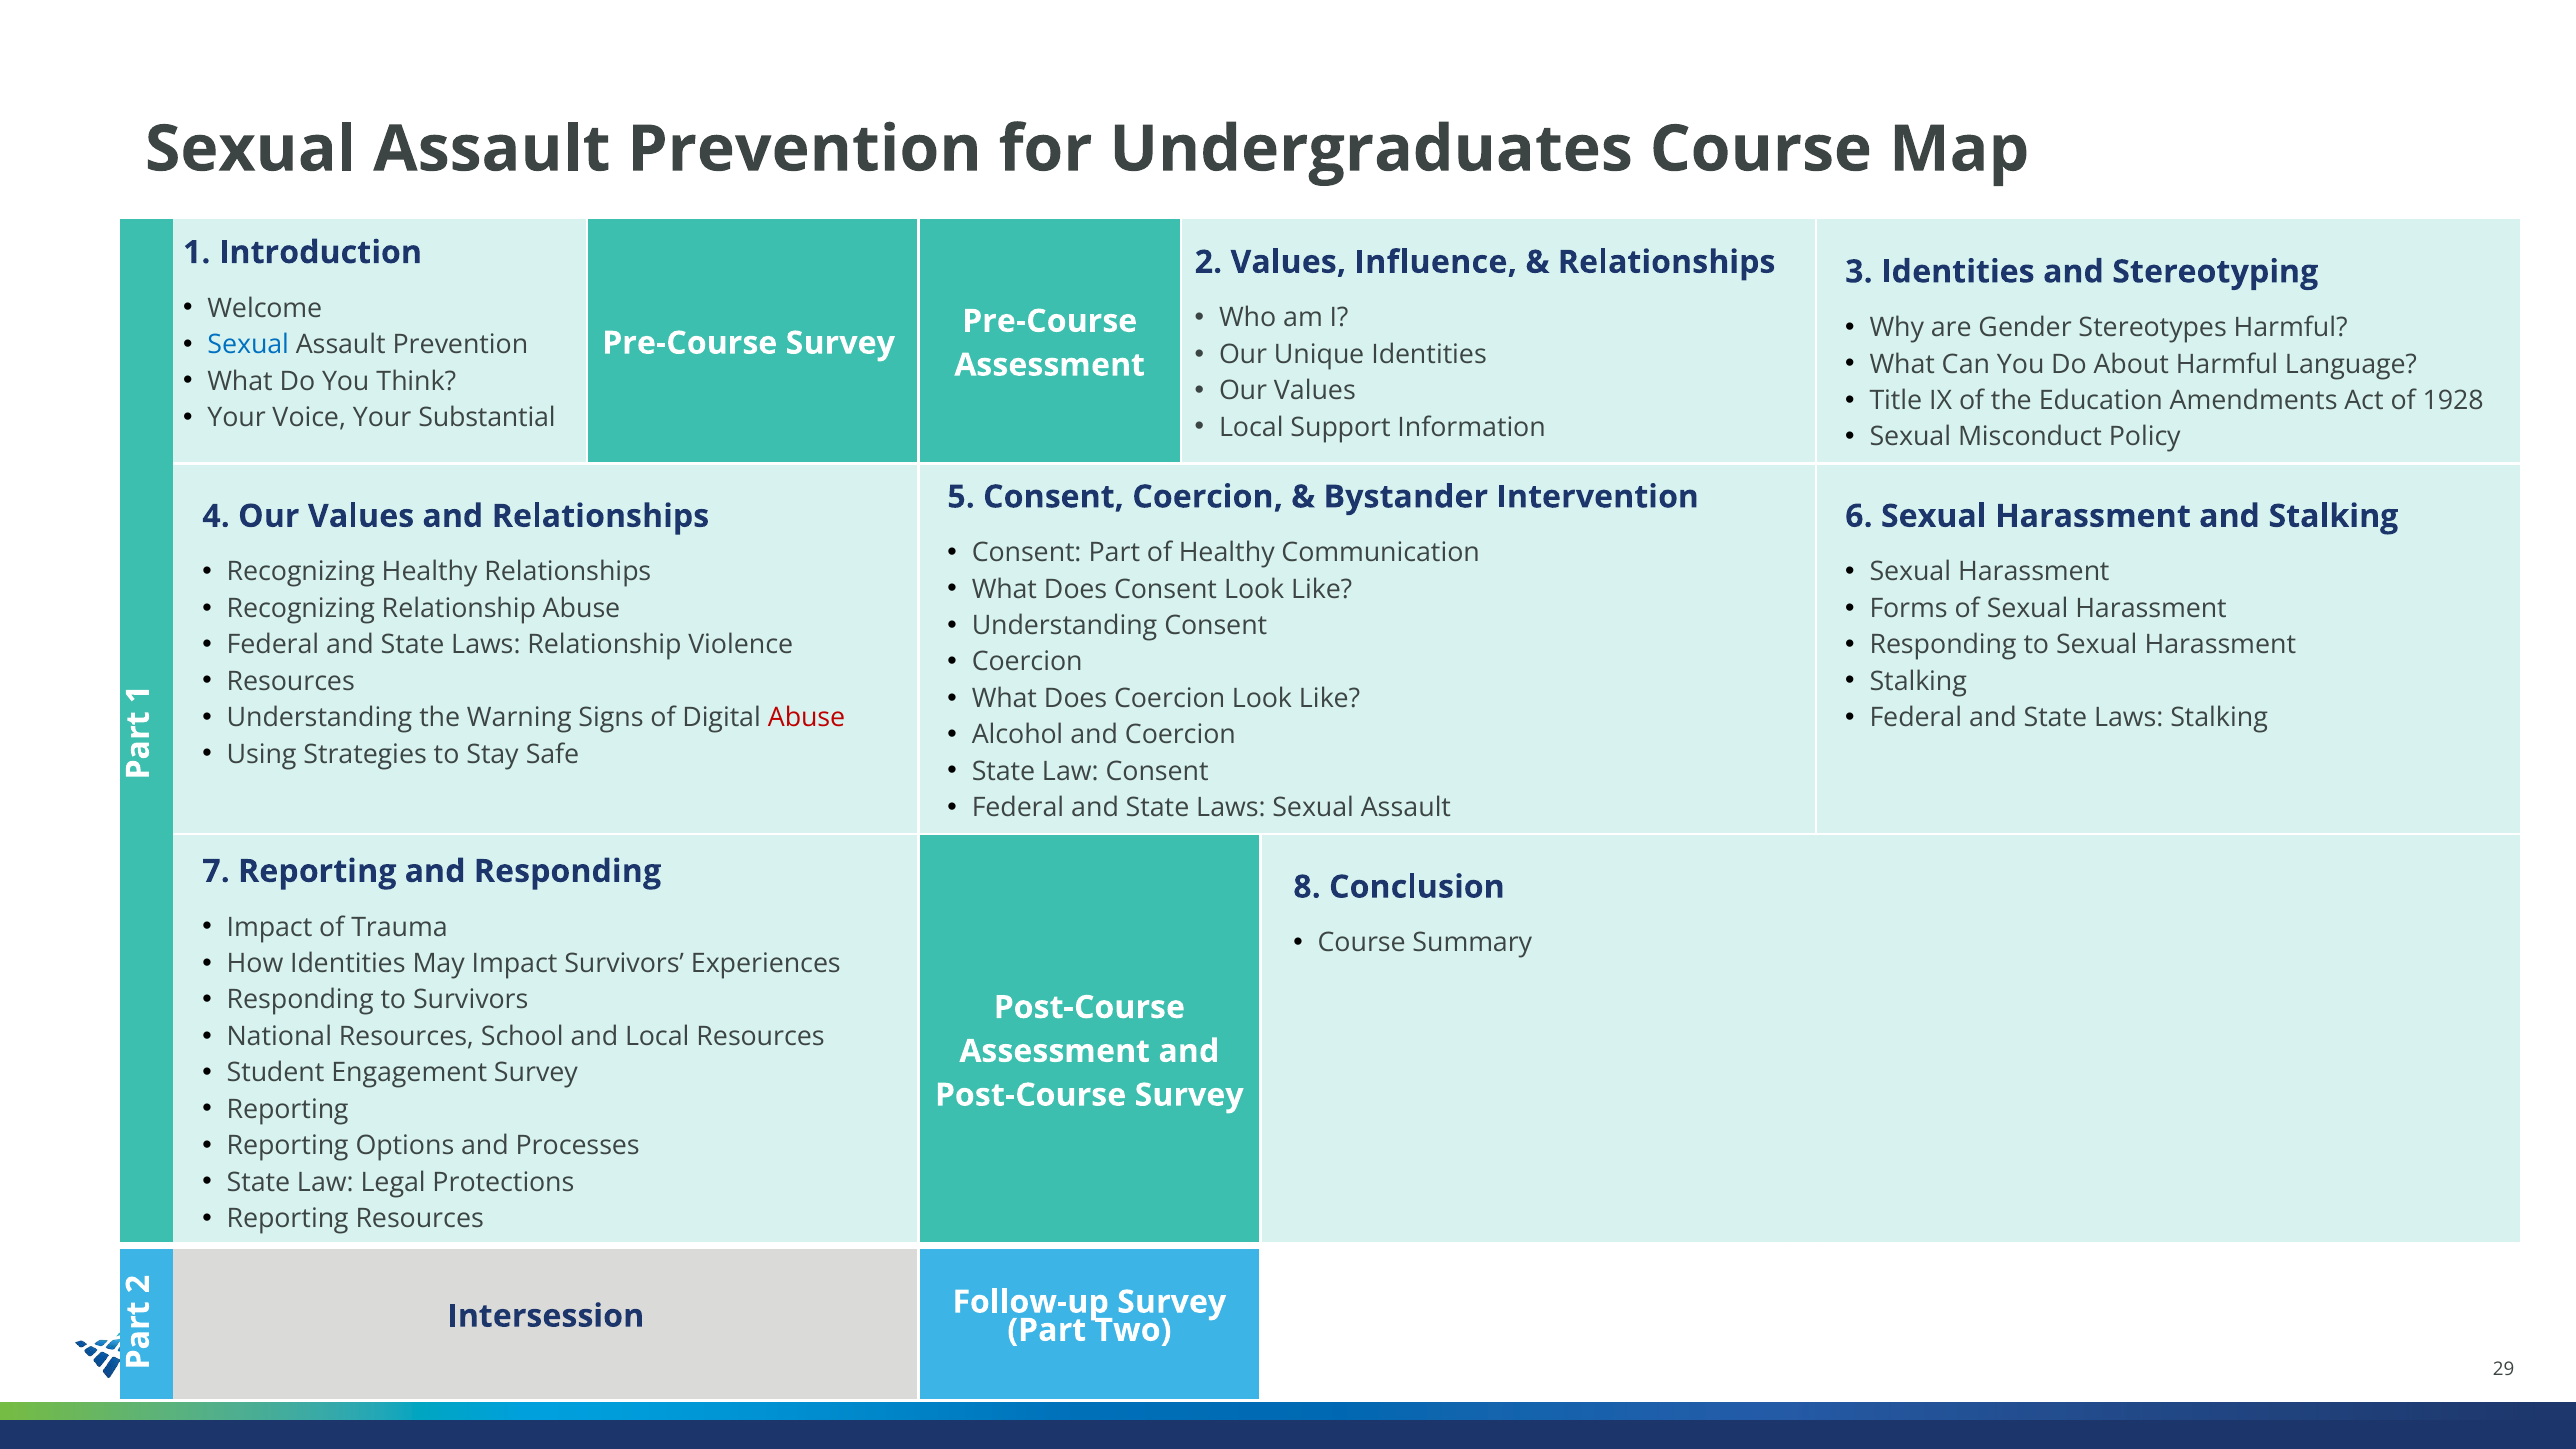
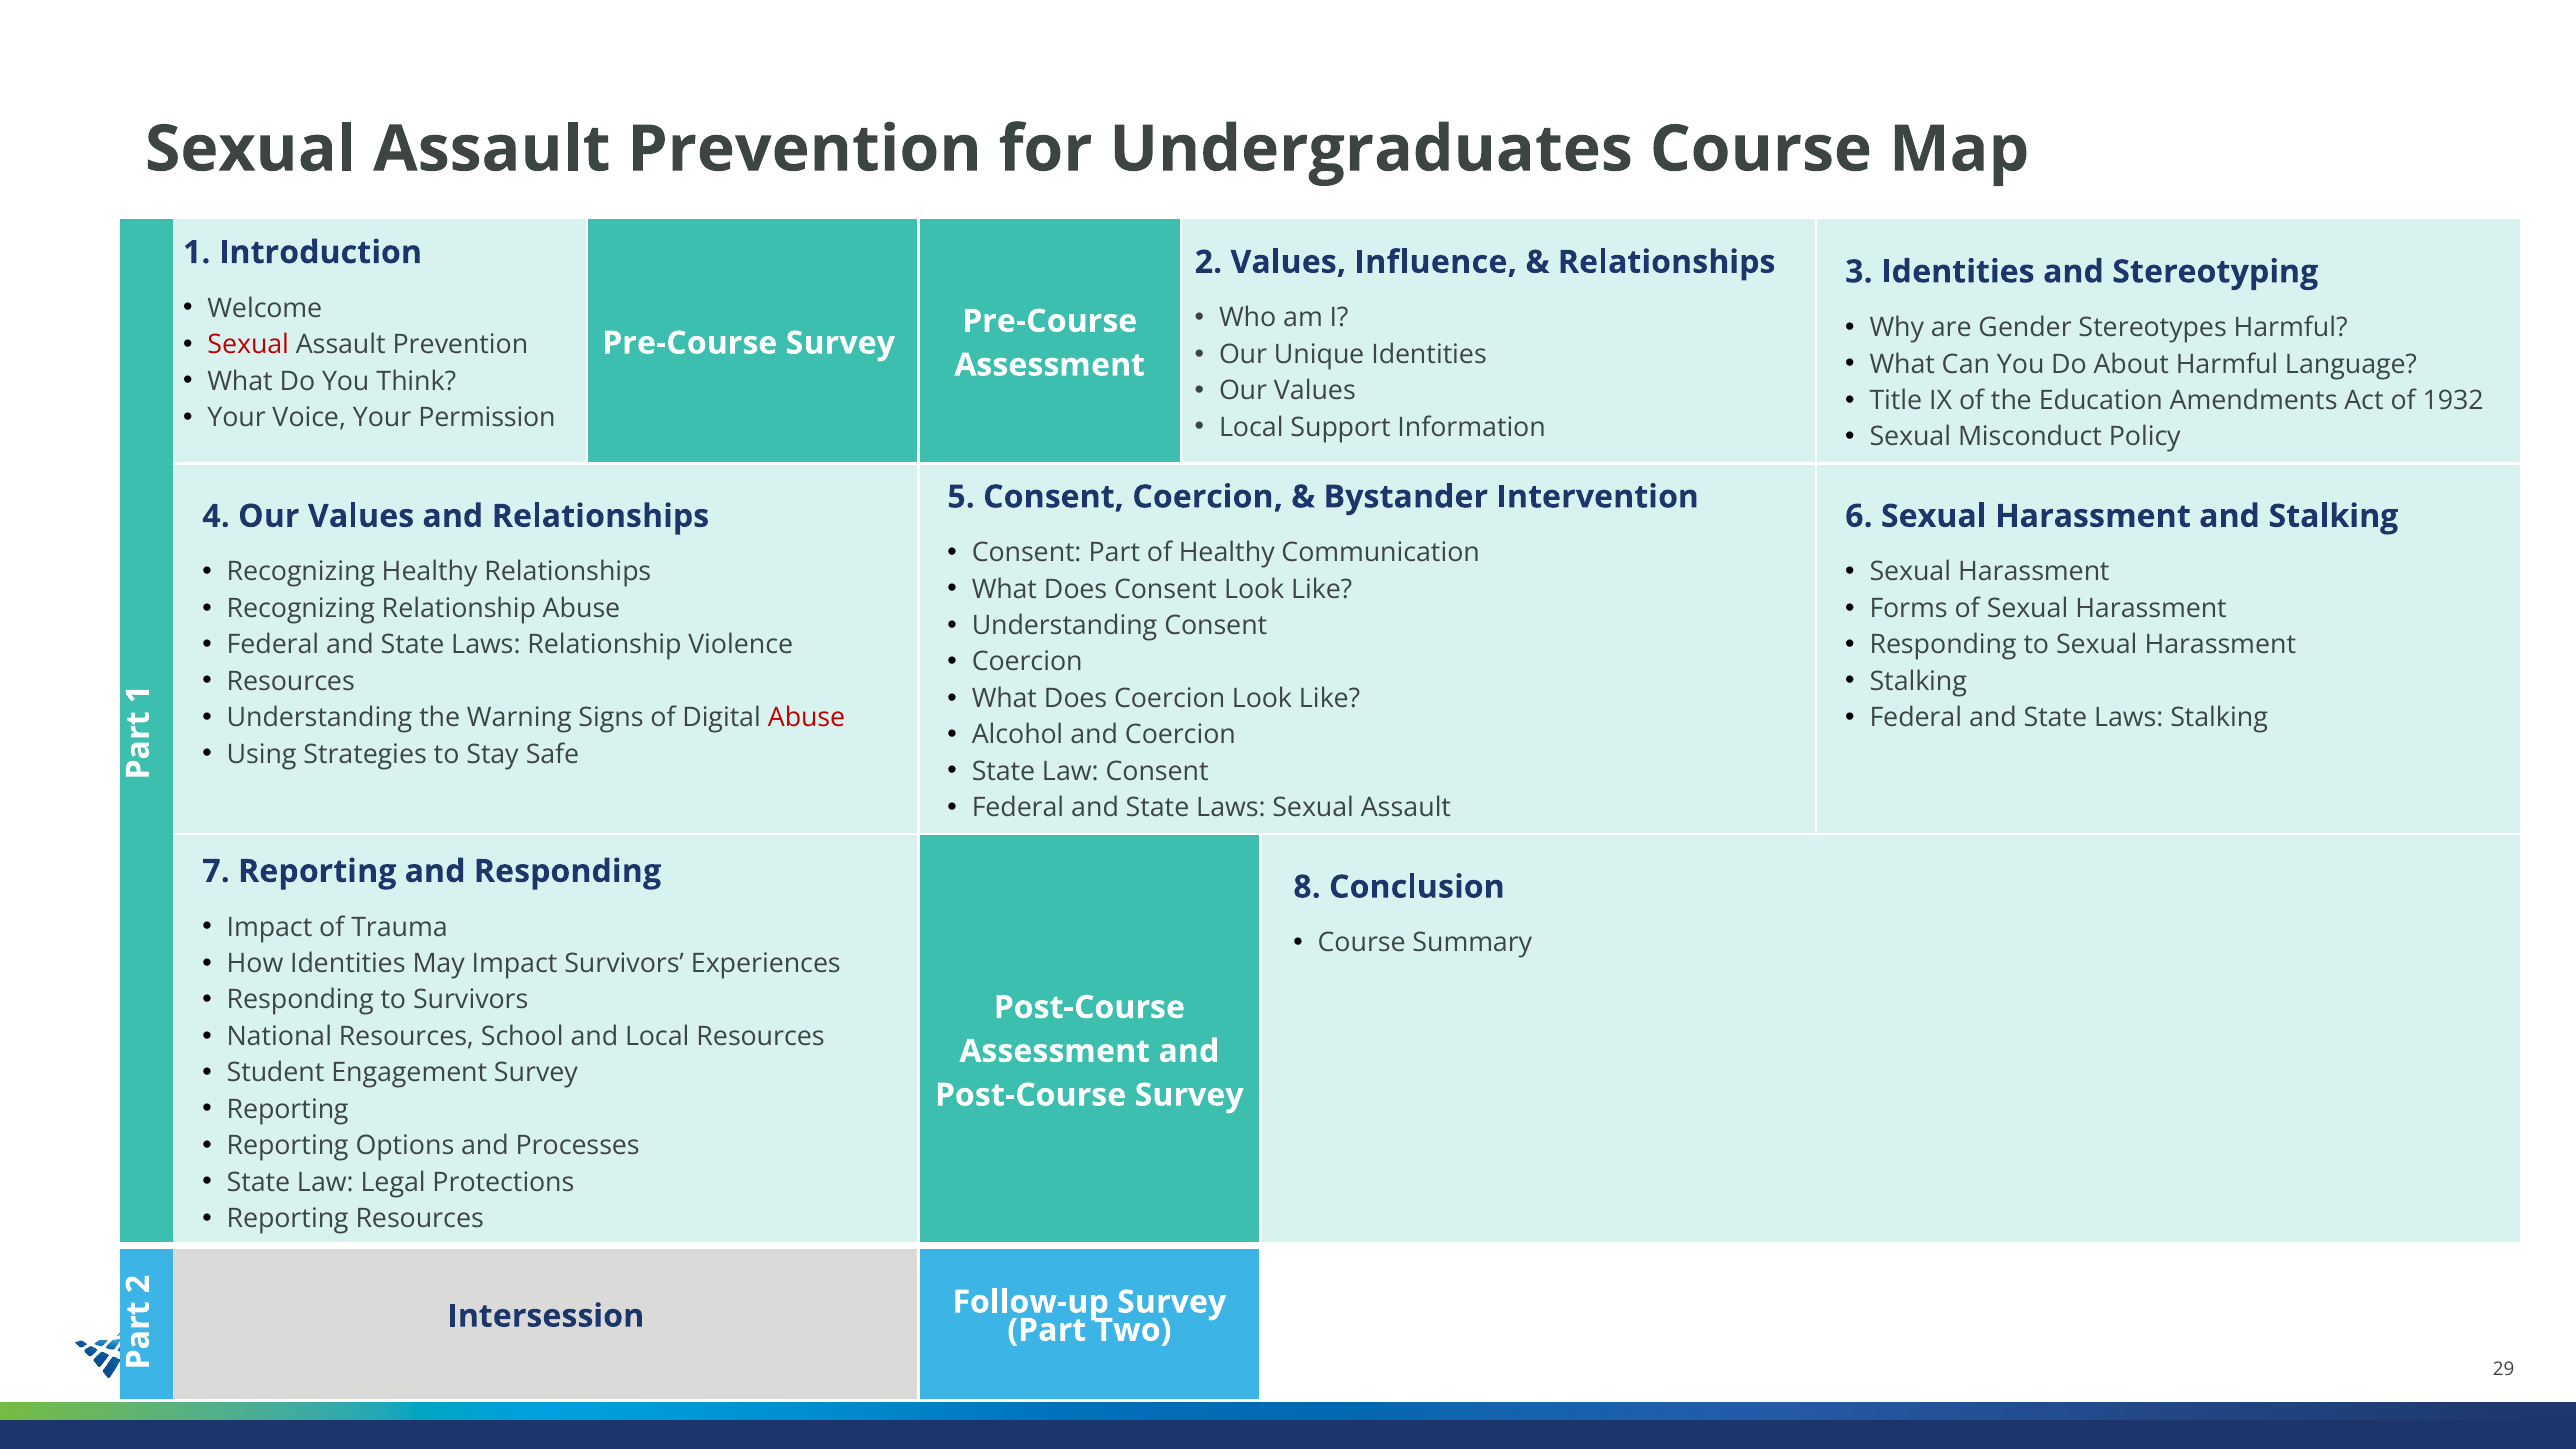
Sexual at (248, 345) colour: blue -> red
1928: 1928 -> 1932
Substantial: Substantial -> Permission
